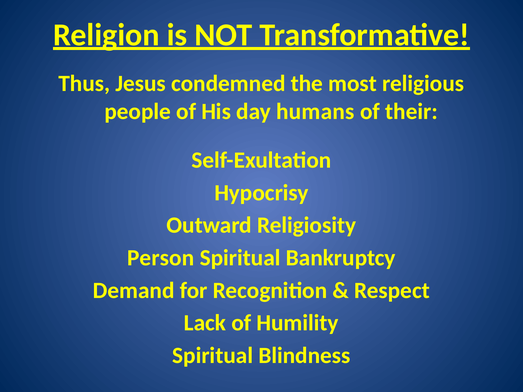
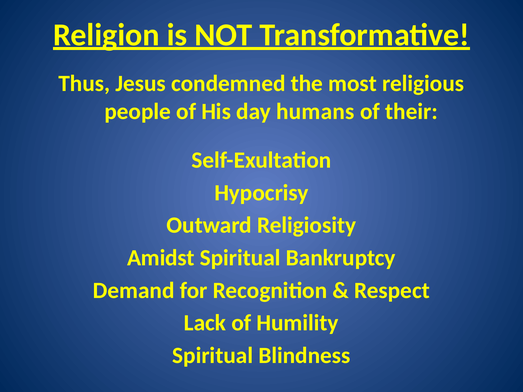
Person: Person -> Amidst
